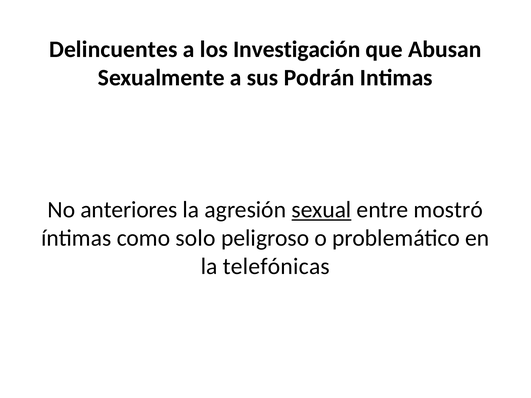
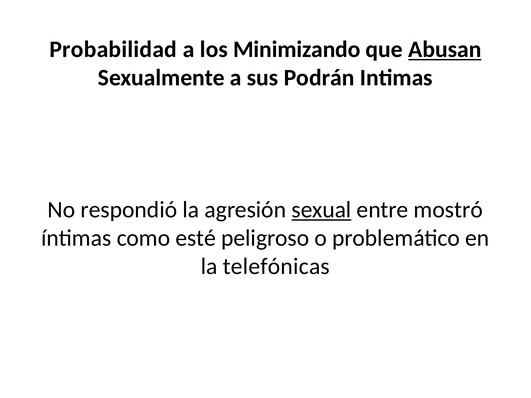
Delincuentes: Delincuentes -> Probabilidad
Investigación: Investigación -> Minimizando
Abusan underline: none -> present
anteriores: anteriores -> respondió
solo: solo -> esté
